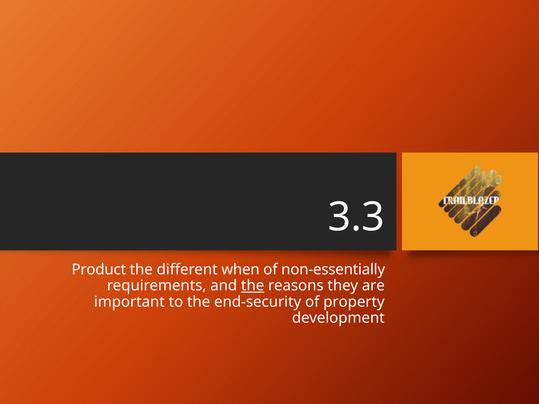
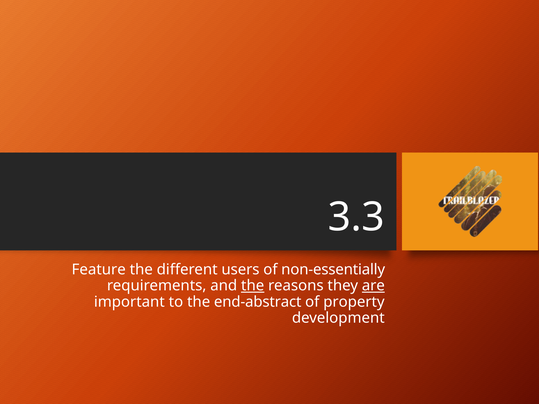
Product: Product -> Feature
when: when -> users
are underline: none -> present
end-security: end-security -> end-abstract
